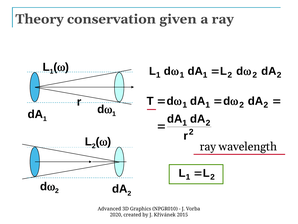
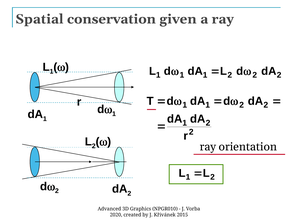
Theory: Theory -> Spatial
wavelength: wavelength -> orientation
